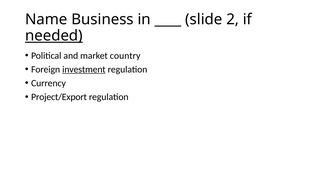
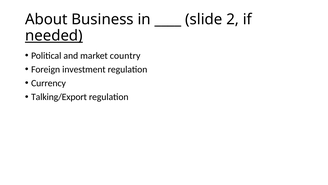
Name: Name -> About
investment underline: present -> none
Project/Export: Project/Export -> Talking/Export
